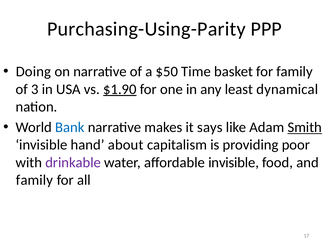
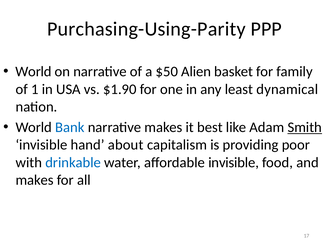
Doing at (33, 72): Doing -> World
Time: Time -> Alien
3: 3 -> 1
$1.90 underline: present -> none
says: says -> best
drinkable colour: purple -> blue
family at (34, 180): family -> makes
